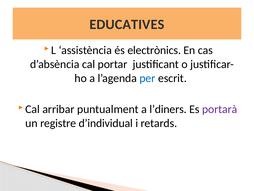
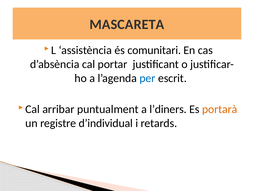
EDUCATIVES: EDUCATIVES -> MASCARETA
electrònics: electrònics -> comunitari
portarà colour: purple -> orange
